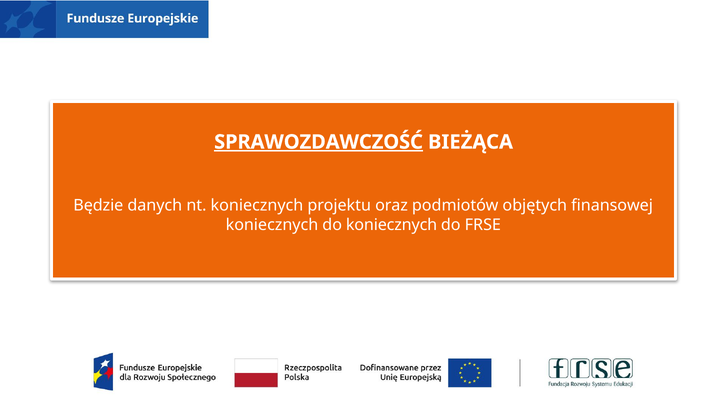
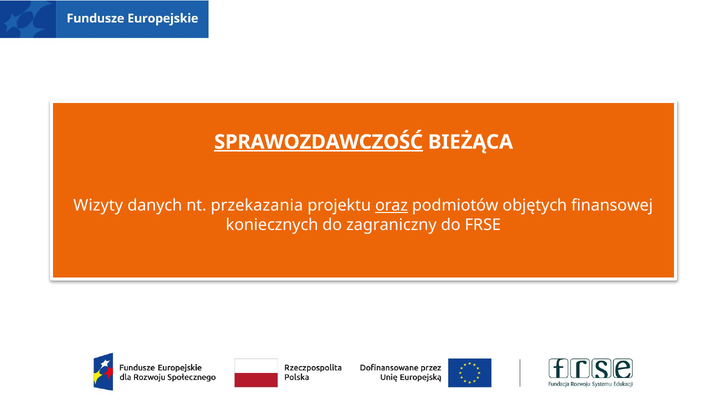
Będzie: Będzie -> Wizyty
nt koniecznych: koniecznych -> przekazania
oraz underline: none -> present
do koniecznych: koniecznych -> zagraniczny
